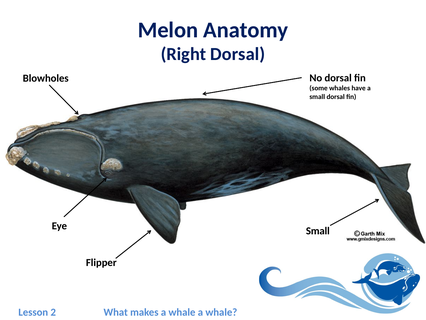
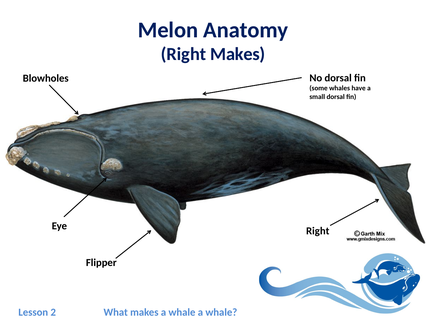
Right Dorsal: Dorsal -> Makes
Small at (318, 231): Small -> Right
